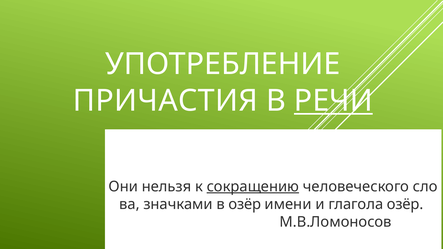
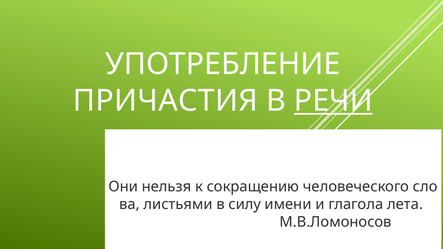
сокращению underline: present -> none
значками: значками -> листьями
в озёр: озёр -> силу
глагола озёр: озёр -> лета
